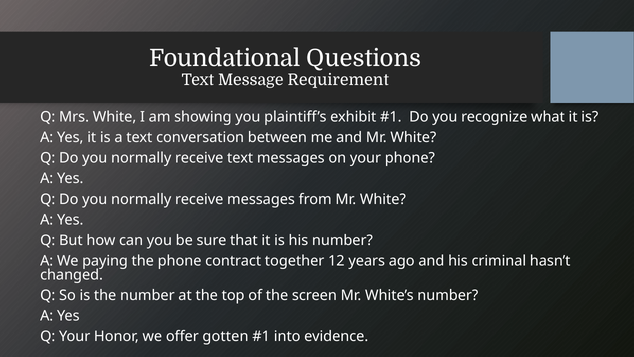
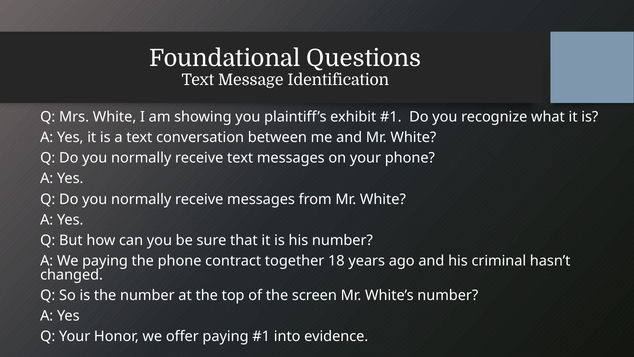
Requirement: Requirement -> Identification
12: 12 -> 18
offer gotten: gotten -> paying
